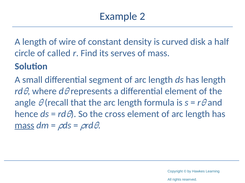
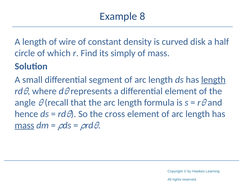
2: 2 -> 8
called: called -> which
serves: serves -> simply
length at (213, 80) underline: none -> present
